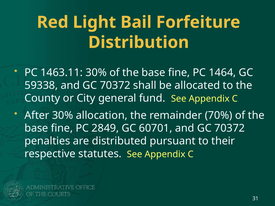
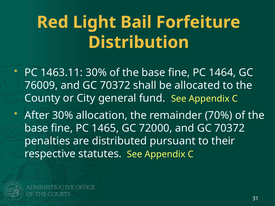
59338: 59338 -> 76009
2849: 2849 -> 1465
60701: 60701 -> 72000
